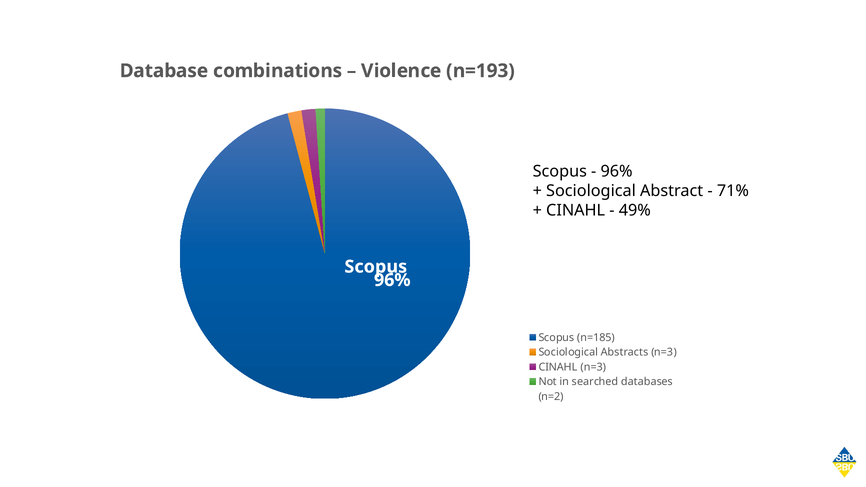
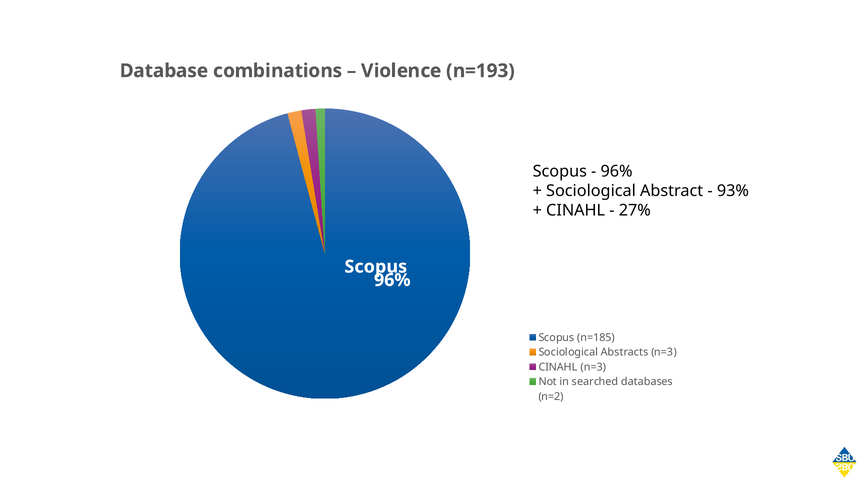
71%: 71% -> 93%
49%: 49% -> 27%
